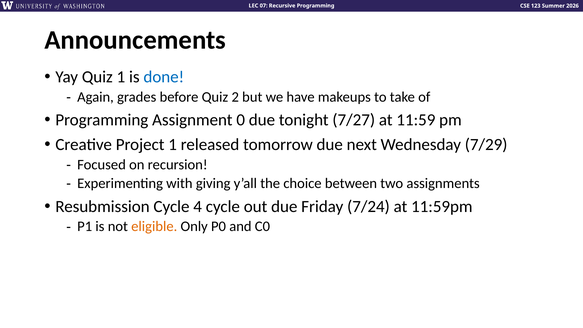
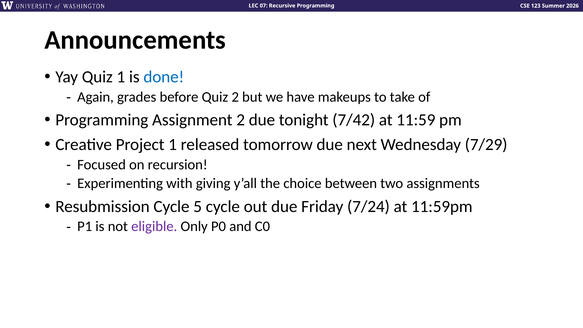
Assignment 0: 0 -> 2
7/27: 7/27 -> 7/42
4: 4 -> 5
eligible colour: orange -> purple
